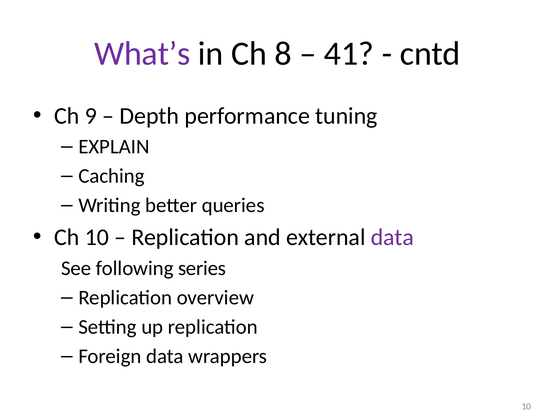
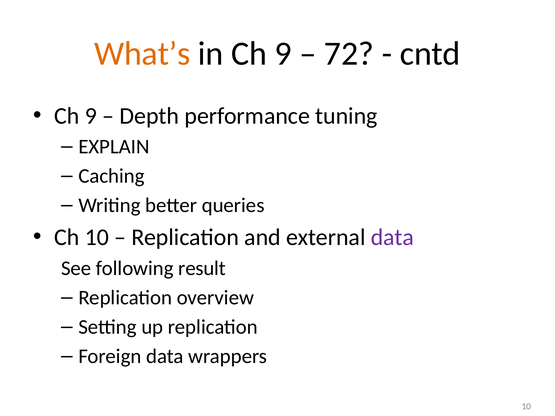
What’s colour: purple -> orange
in Ch 8: 8 -> 9
41: 41 -> 72
series: series -> result
